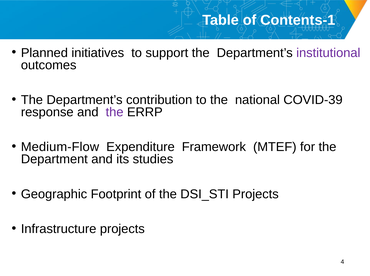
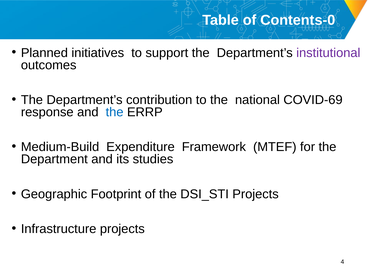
Contents-1: Contents-1 -> Contents-0
COVID-39: COVID-39 -> COVID-69
the at (115, 112) colour: purple -> blue
Medium-Flow: Medium-Flow -> Medium-Build
